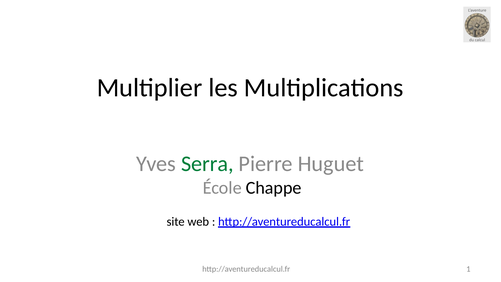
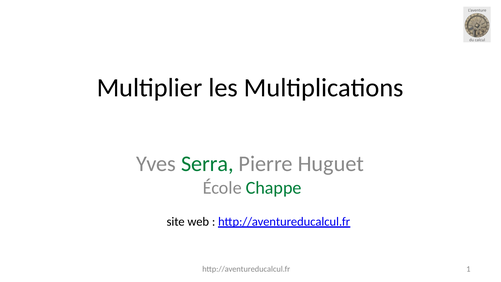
Chappe colour: black -> green
